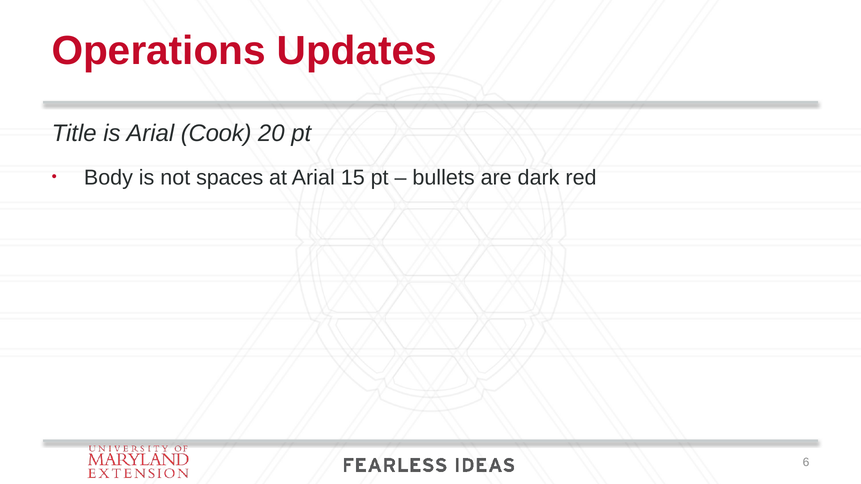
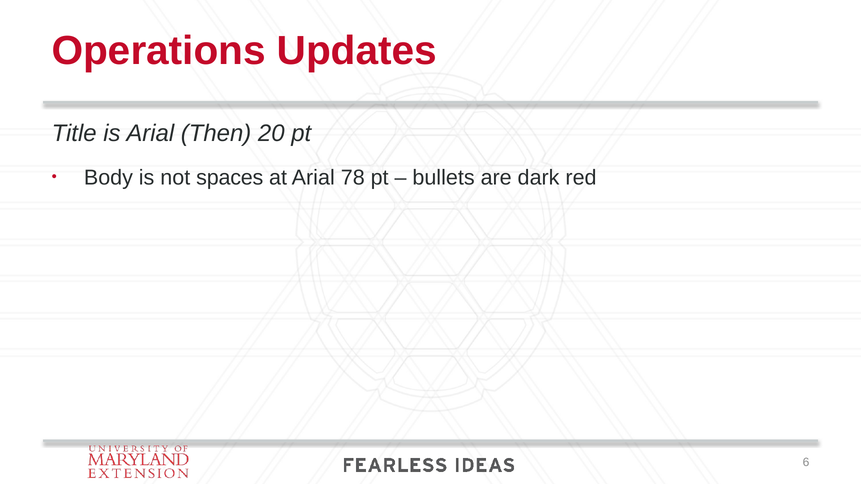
Cook: Cook -> Then
15: 15 -> 78
